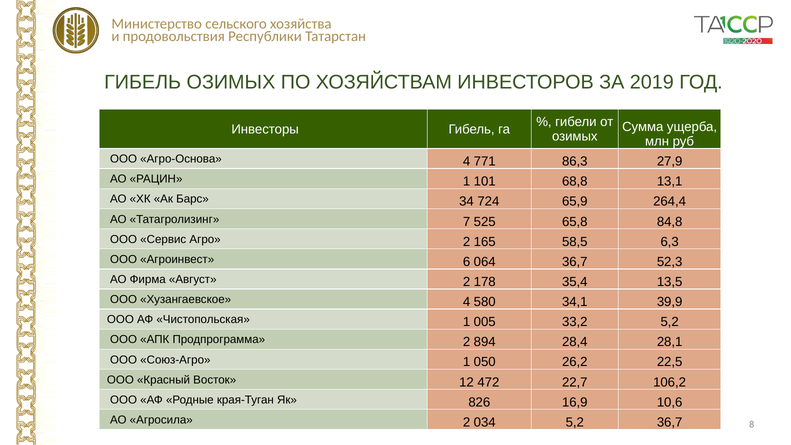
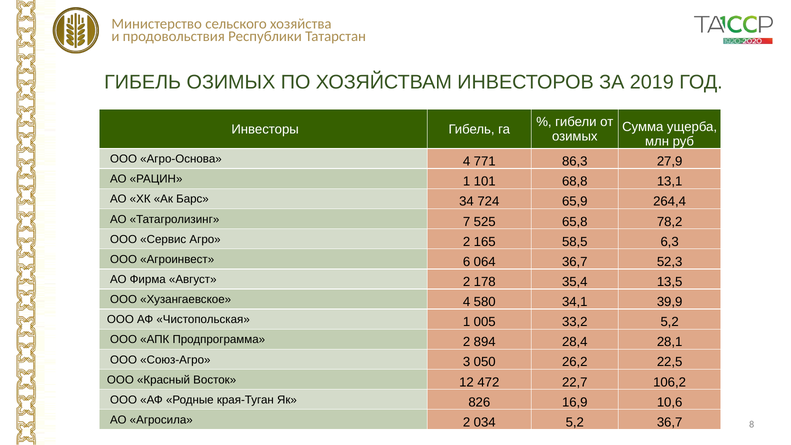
84,8: 84,8 -> 78,2
Союз-Агро 1: 1 -> 3
